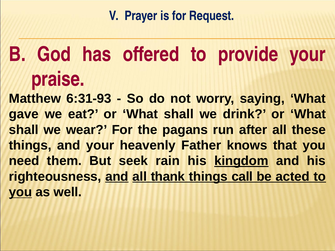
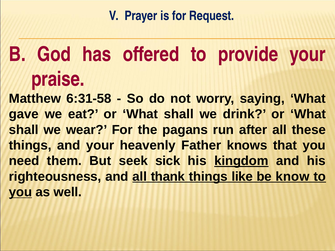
6:31-93: 6:31-93 -> 6:31-58
rain: rain -> sick
and at (117, 177) underline: present -> none
call: call -> like
acted: acted -> know
